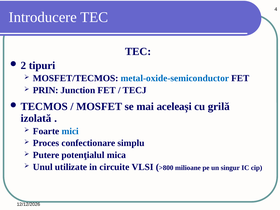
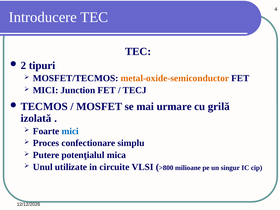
metal-oxide-semiconductor colour: blue -> orange
PRIN at (46, 90): PRIN -> MICI
aceleași: aceleași -> urmare
